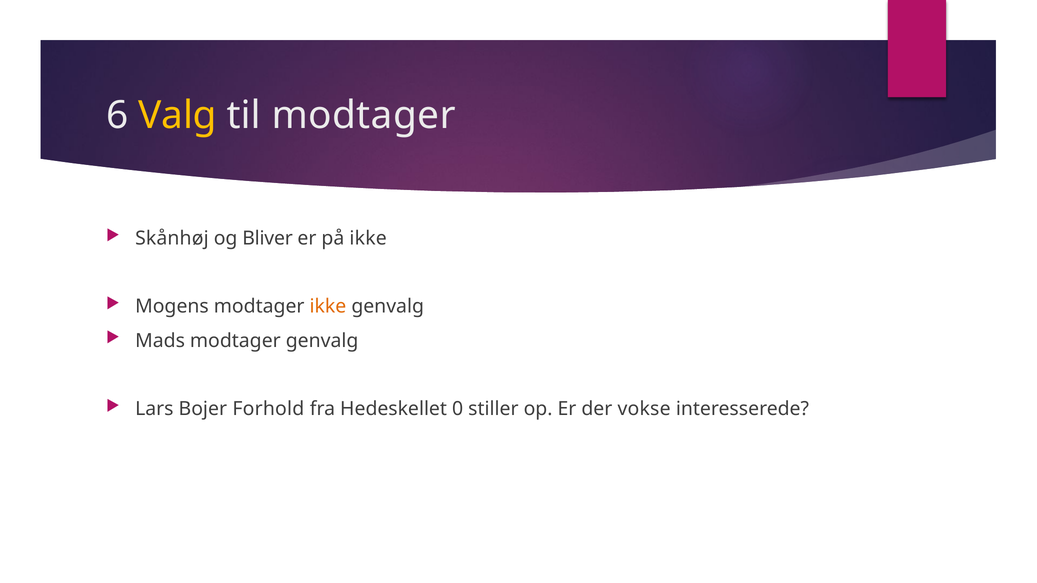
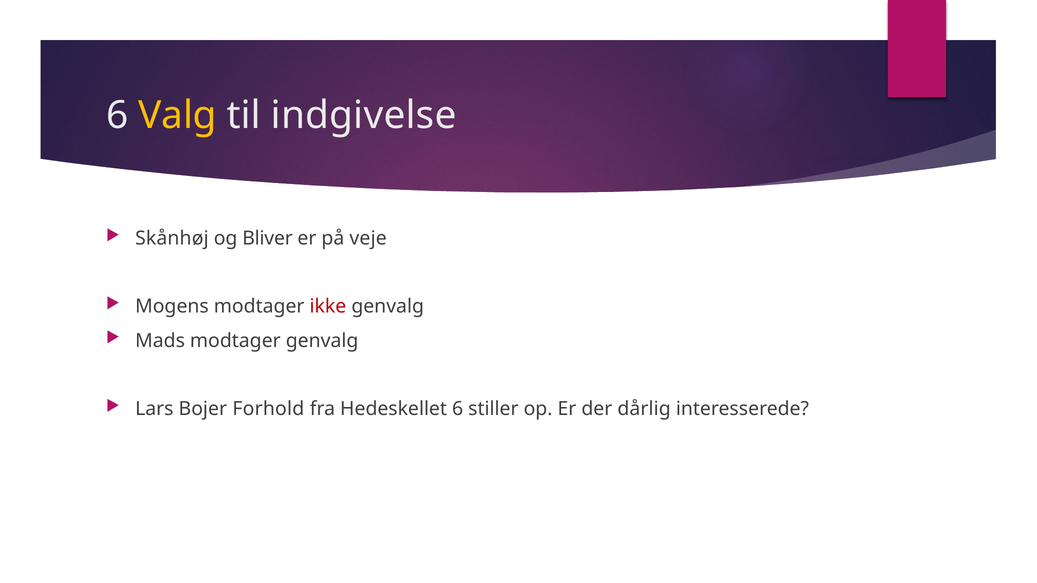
til modtager: modtager -> indgivelse
på ikke: ikke -> veje
ikke at (328, 307) colour: orange -> red
Hedeskellet 0: 0 -> 6
vokse: vokse -> dårlig
